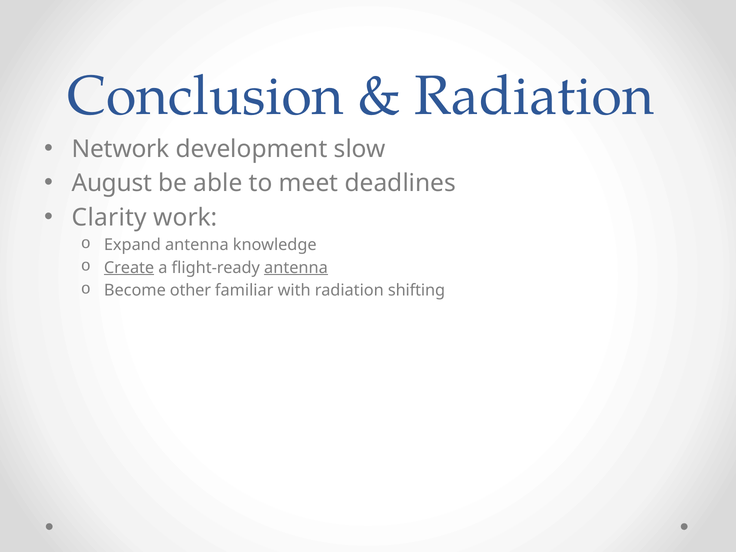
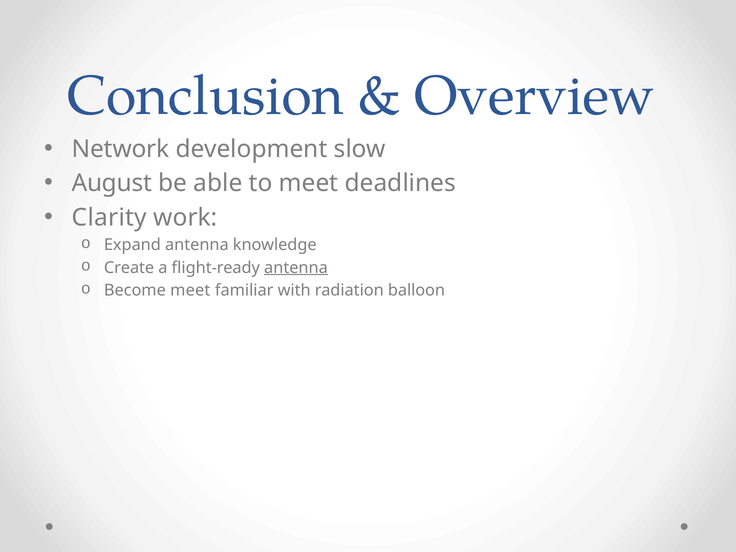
Radiation at (534, 96): Radiation -> Overview
Create underline: present -> none
Become other: other -> meet
shifting: shifting -> balloon
